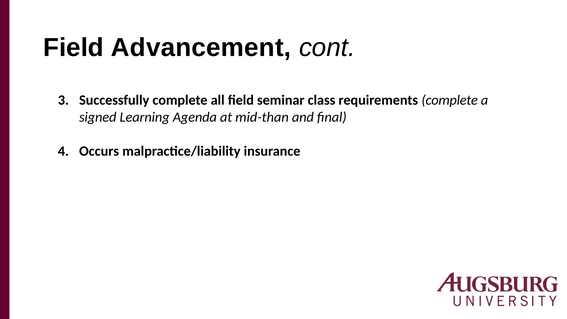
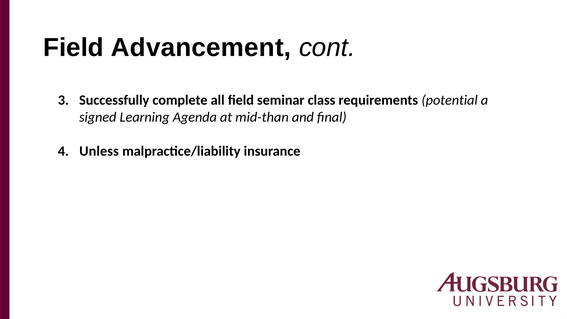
requirements complete: complete -> potential
Occurs: Occurs -> Unless
